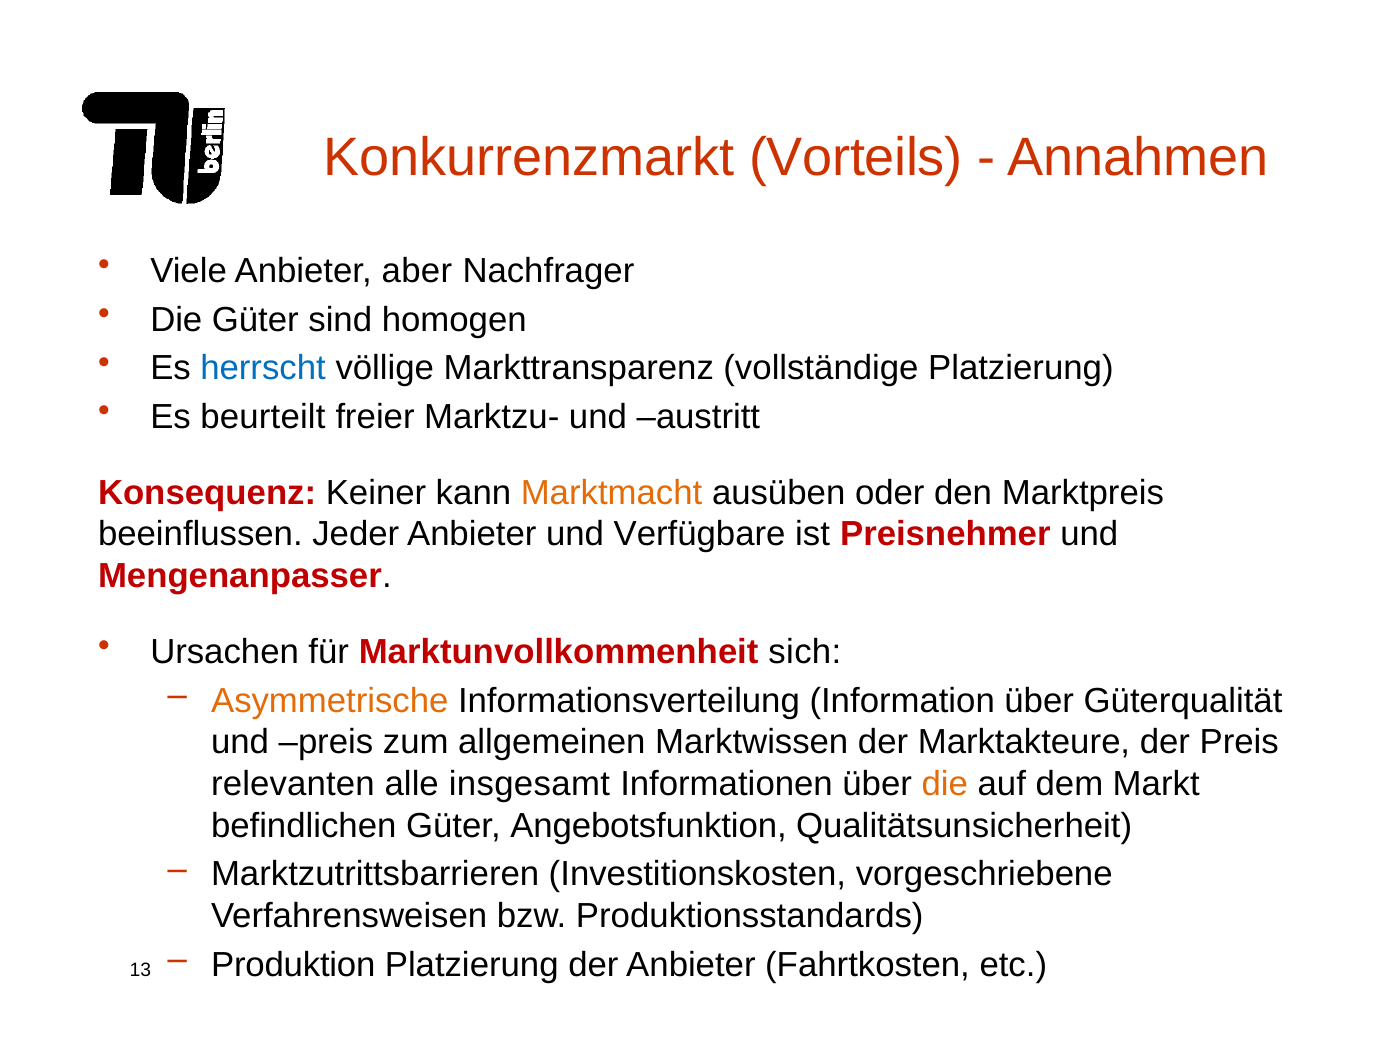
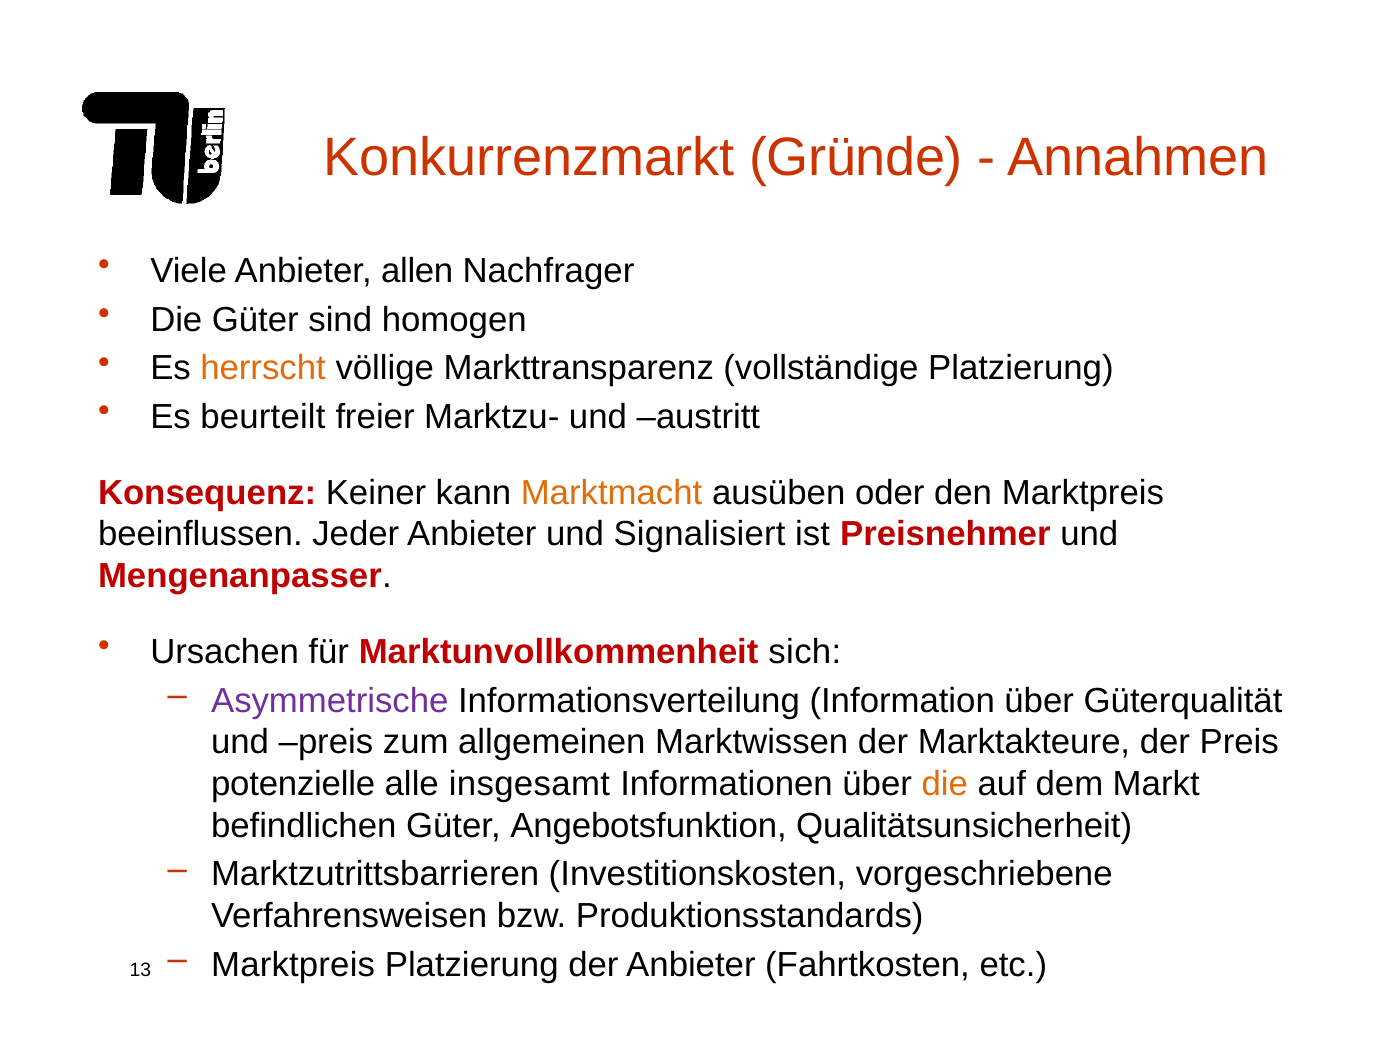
Vorteils: Vorteils -> Gründe
aber: aber -> allen
herrscht colour: blue -> orange
Verfügbare: Verfügbare -> Signalisiert
Asymmetrische colour: orange -> purple
relevanten: relevanten -> potenzielle
Produktion at (293, 965): Produktion -> Marktpreis
